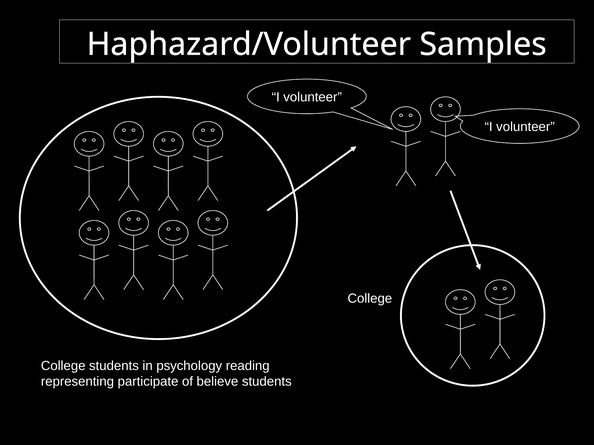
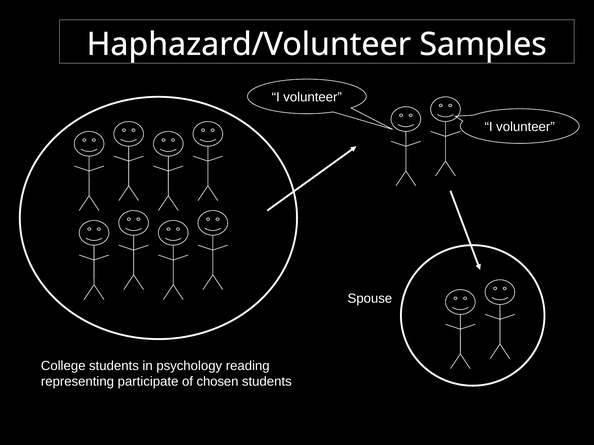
College at (370, 299): College -> Spouse
believe: believe -> chosen
